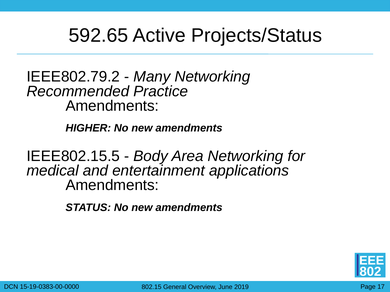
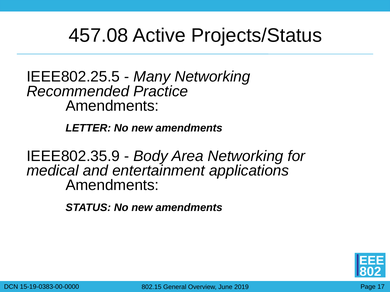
592.65: 592.65 -> 457.08
IEEE802.79.2: IEEE802.79.2 -> IEEE802.25.5
HIGHER: HIGHER -> LETTER
IEEE802.15.5: IEEE802.15.5 -> IEEE802.35.9
